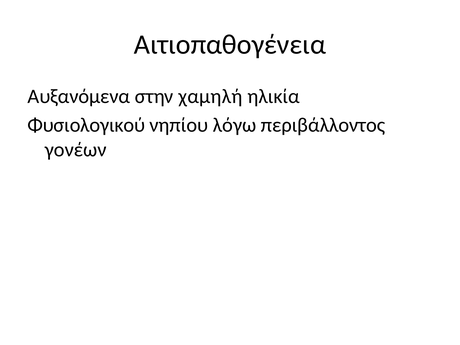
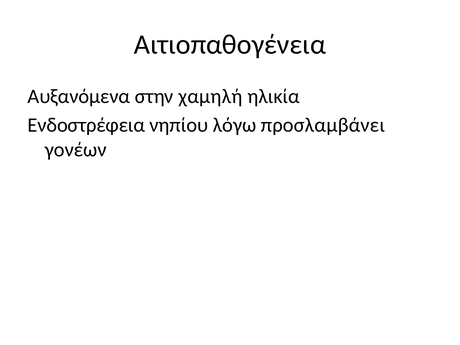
Φυσιολογικού: Φυσιολογικού -> Ενδοστρέφεια
περιβάλλοντος: περιβάλλοντος -> προσλαμβάνει
